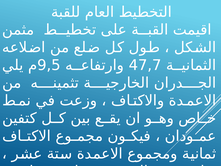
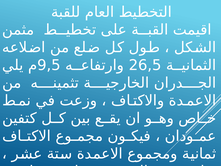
47,7: 47,7 -> 26,5
